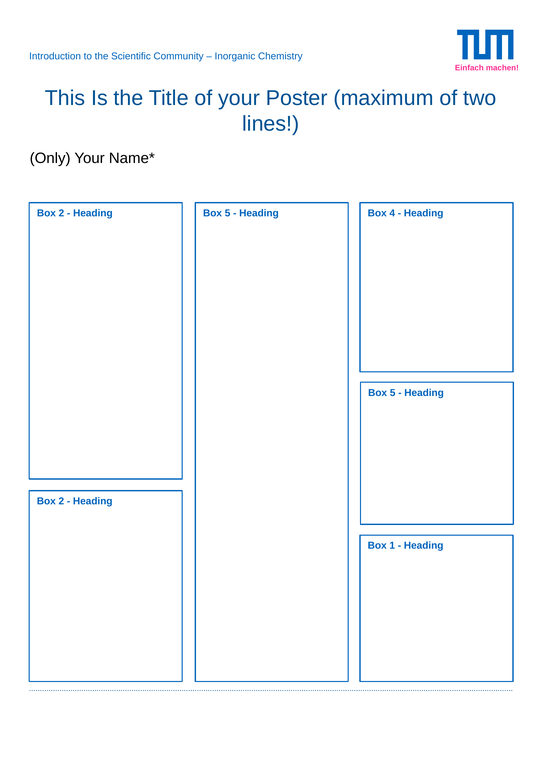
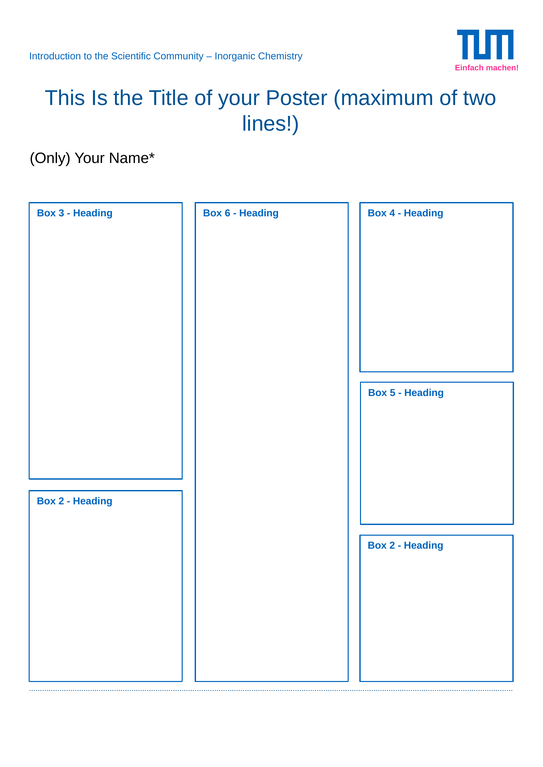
2 at (61, 213): 2 -> 3
5 at (228, 213): 5 -> 6
1 at (392, 545): 1 -> 2
